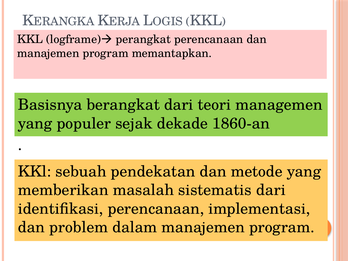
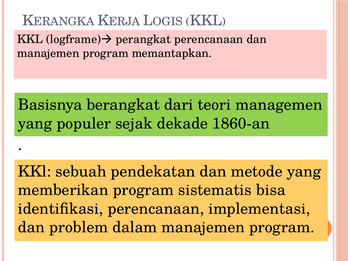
memberikan masalah: masalah -> program
sistematis dari: dari -> bisa
